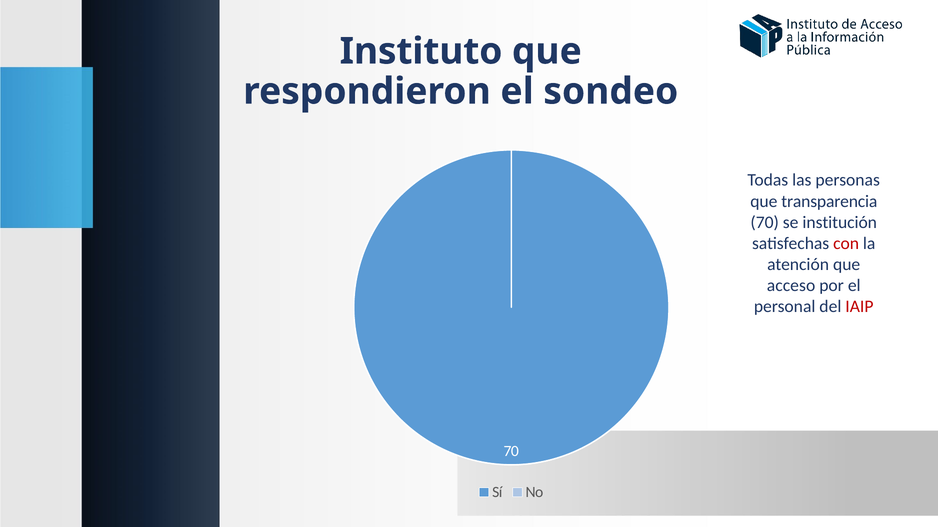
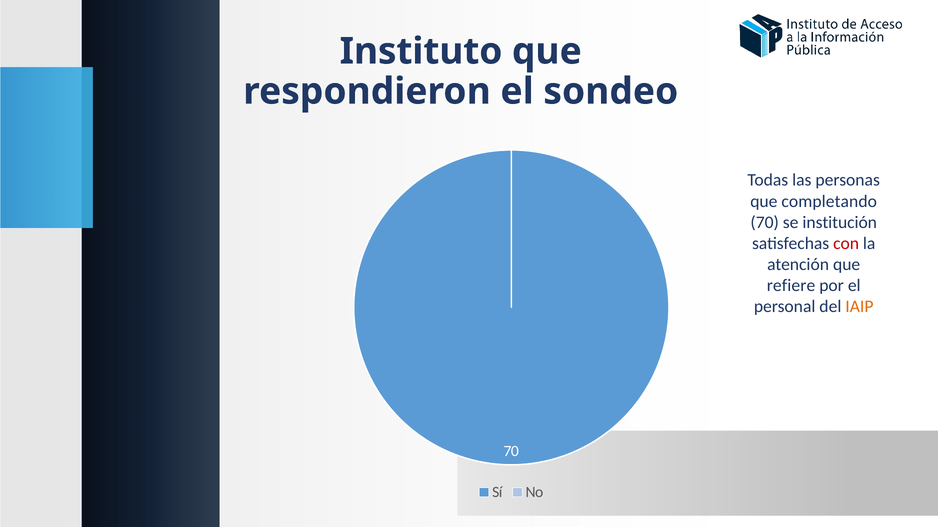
transparencia: transparencia -> completando
acceso: acceso -> refiere
IAIP colour: red -> orange
